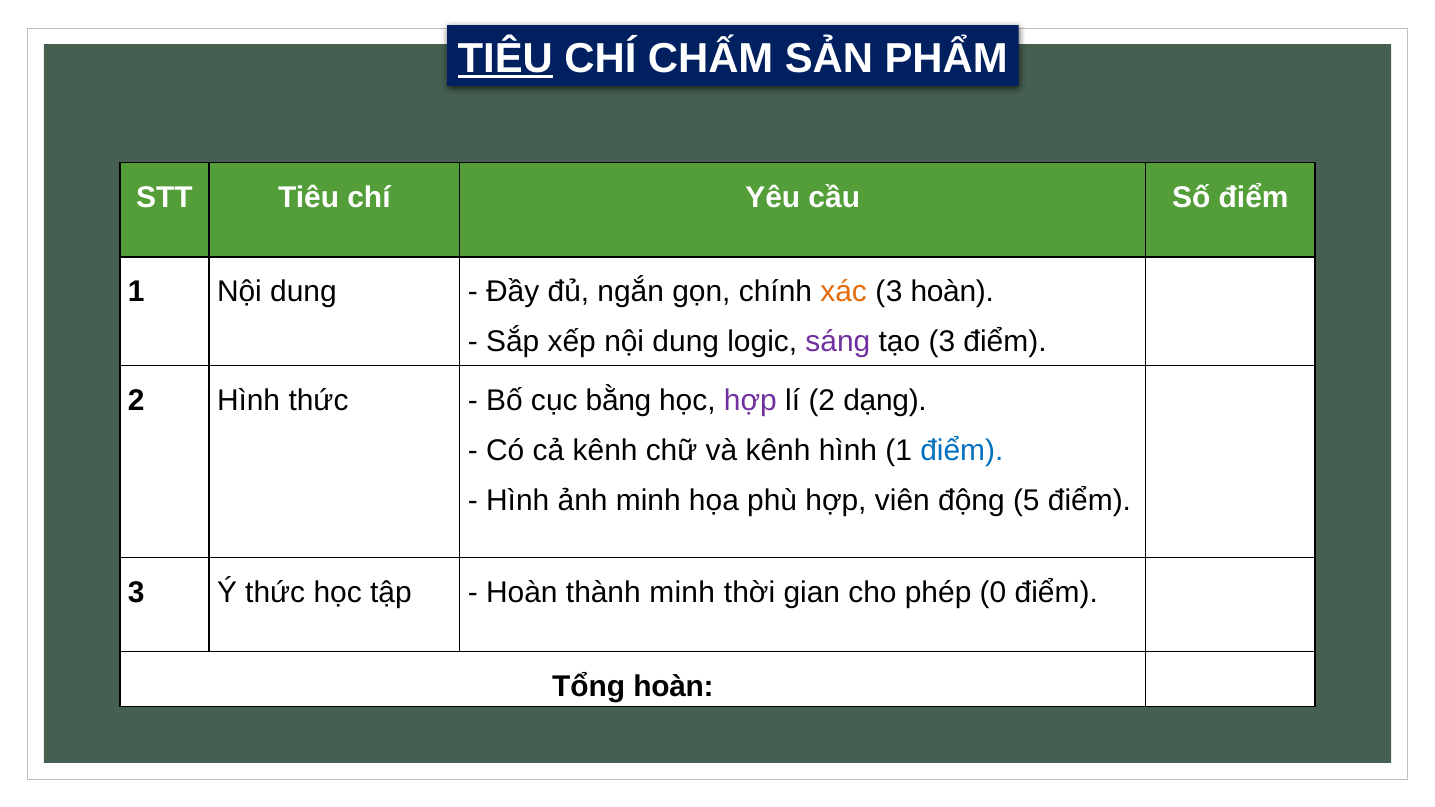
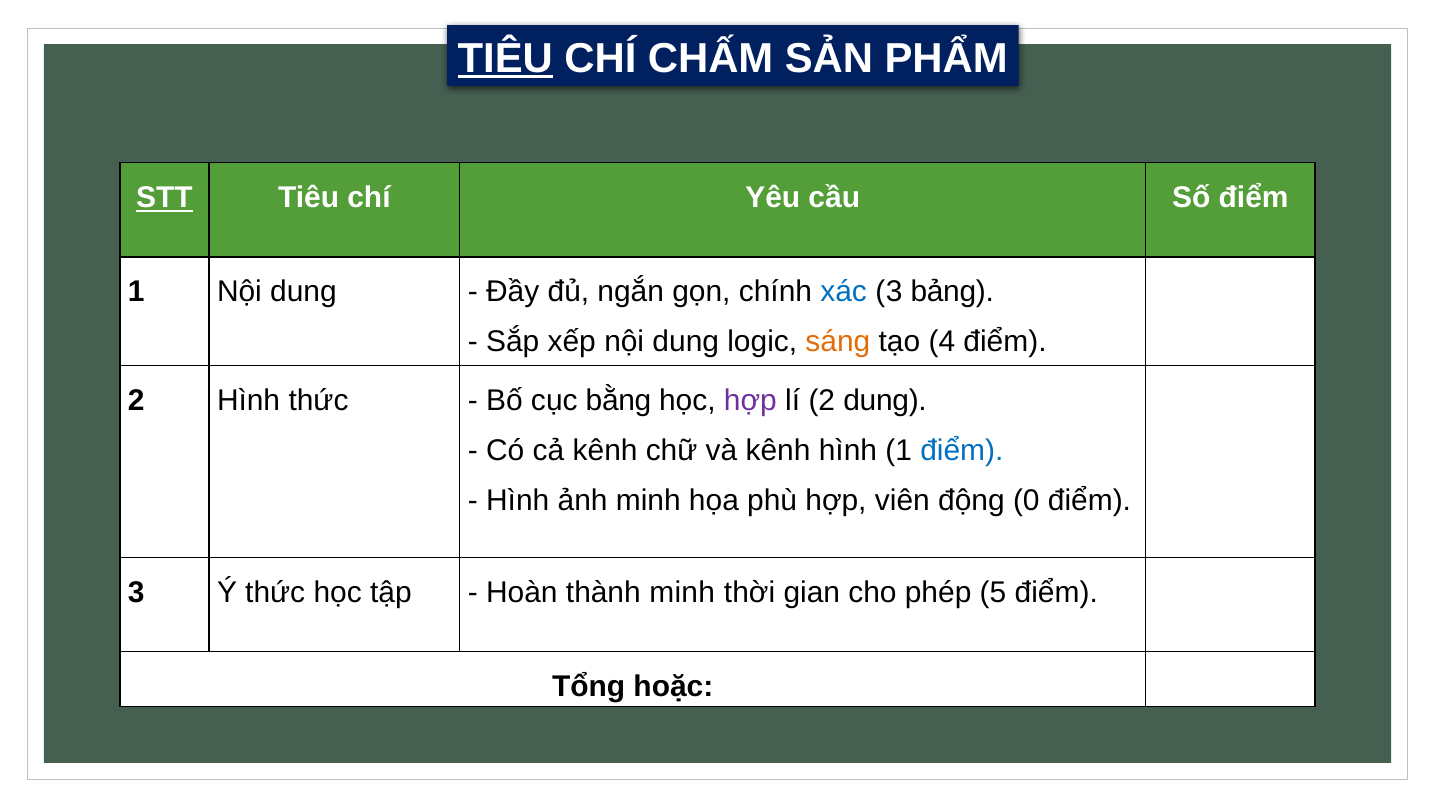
STT underline: none -> present
xác colour: orange -> blue
3 hoàn: hoàn -> bảng
sáng colour: purple -> orange
tạo 3: 3 -> 4
2 dạng: dạng -> dung
5: 5 -> 0
0: 0 -> 5
Tổng hoàn: hoàn -> hoặc
